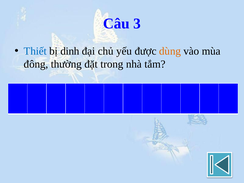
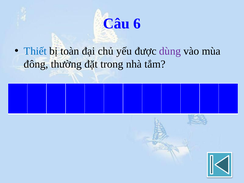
3: 3 -> 6
dinh: dinh -> toàn
dùng colour: orange -> purple
